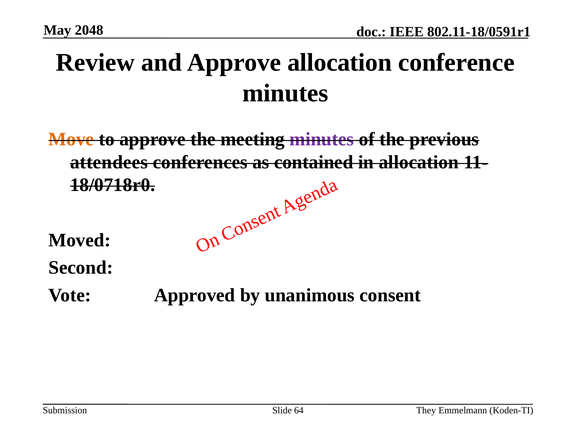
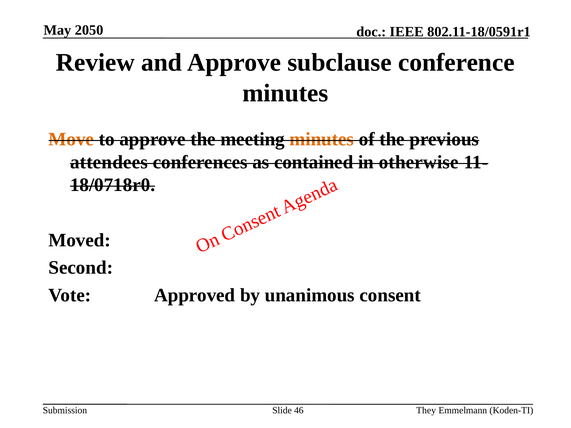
2048: 2048 -> 2050
Approve allocation: allocation -> subclause
minutes at (322, 139) colour: purple -> orange
in allocation: allocation -> otherwise
64: 64 -> 46
